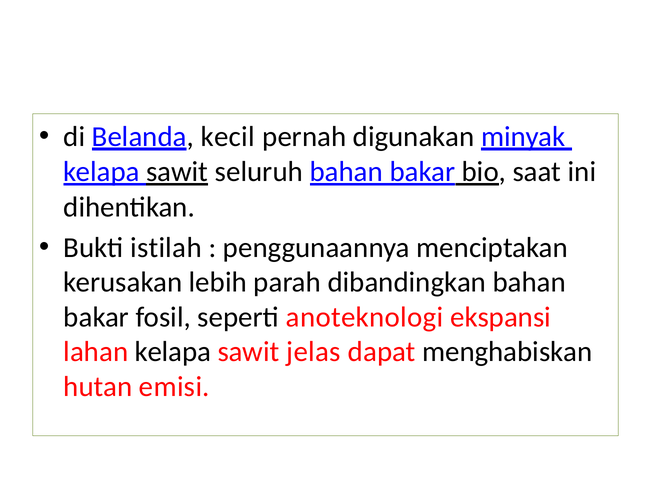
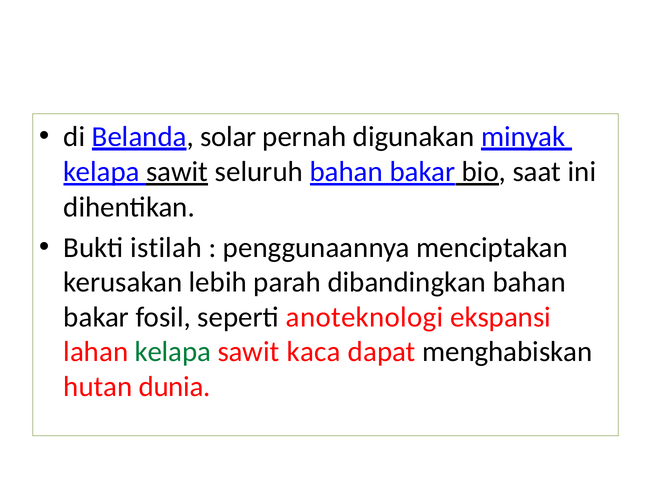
kecil: kecil -> solar
kelapa at (173, 352) colour: black -> green
jelas: jelas -> kaca
emisi: emisi -> dunia
